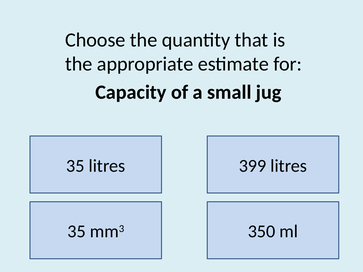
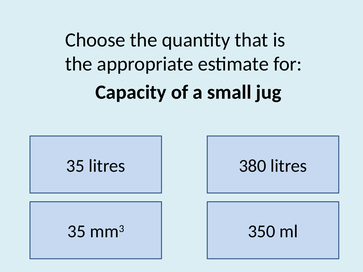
399: 399 -> 380
